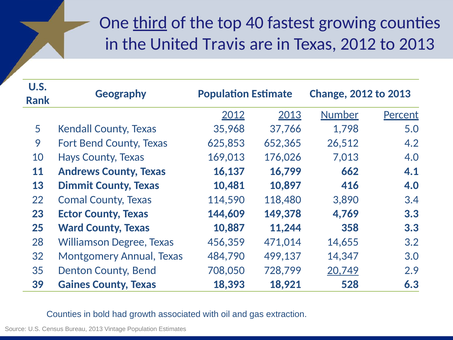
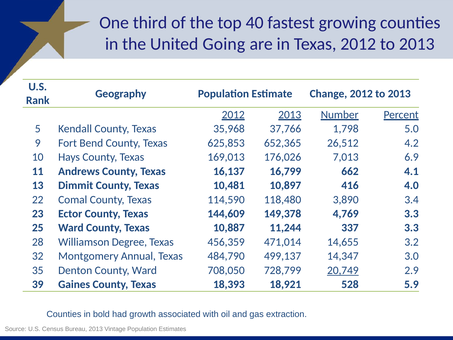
third underline: present -> none
Travis: Travis -> Going
7,013 4.0: 4.0 -> 6.9
358: 358 -> 337
County Bend: Bend -> Ward
6.3: 6.3 -> 5.9
